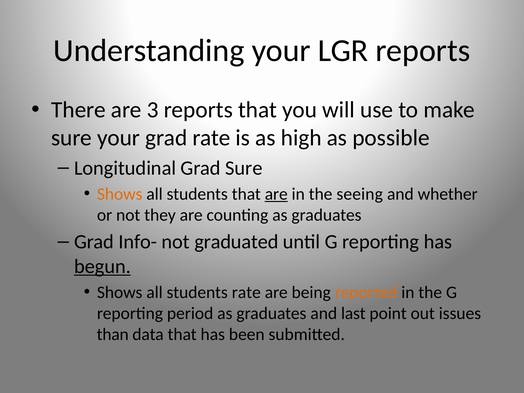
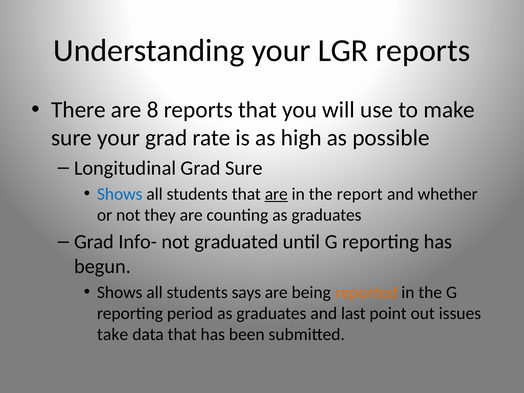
3: 3 -> 8
Shows at (120, 194) colour: orange -> blue
seeing: seeing -> report
begun underline: present -> none
students rate: rate -> says
than: than -> take
